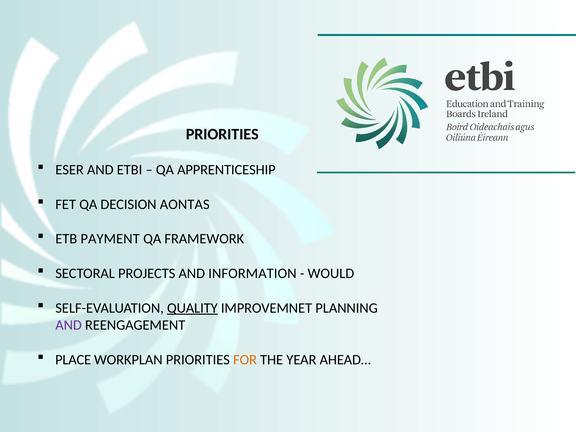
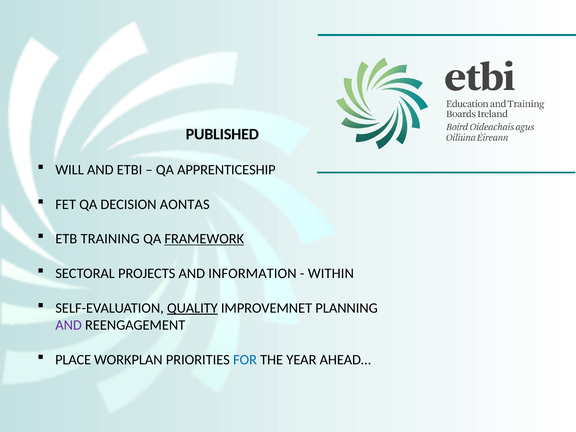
PRIORITIES at (222, 134): PRIORITIES -> PUBLISHED
ESER: ESER -> WILL
PAYMENT: PAYMENT -> TRAINING
FRAMEWORK underline: none -> present
WOULD: WOULD -> WITHIN
FOR colour: orange -> blue
